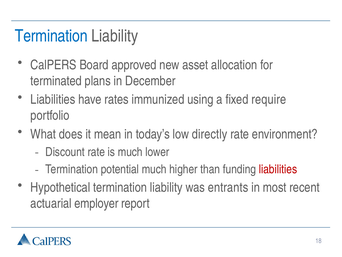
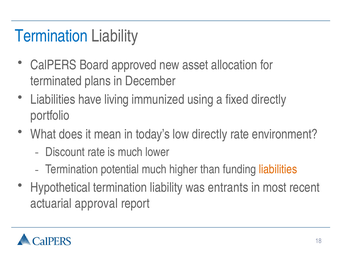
rates: rates -> living
fixed require: require -> directly
liabilities at (278, 169) colour: red -> orange
employer: employer -> approval
